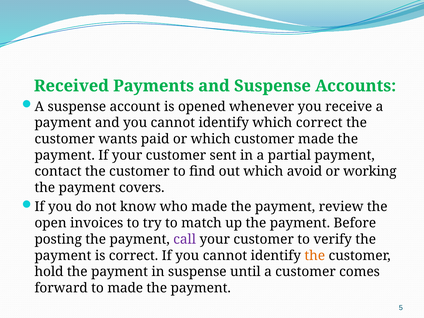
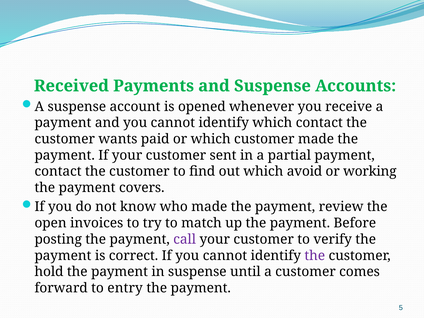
which correct: correct -> contact
the at (315, 256) colour: orange -> purple
to made: made -> entry
